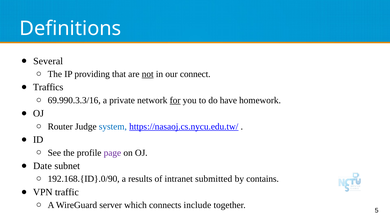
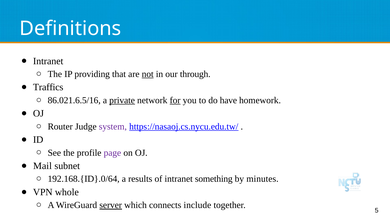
Several at (48, 61): Several -> Intranet
connect: connect -> through
69.990.3.3/16: 69.990.3.3/16 -> 86.021.6.5/16
private underline: none -> present
system colour: blue -> purple
Date: Date -> Mail
192.168.{ID}.0/90: 192.168.{ID}.0/90 -> 192.168.{ID}.0/64
submitted: submitted -> something
contains: contains -> minutes
traffic: traffic -> whole
server underline: none -> present
